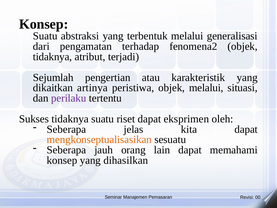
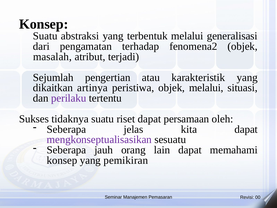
tidaknya at (52, 57): tidaknya -> masalah
eksprimen: eksprimen -> persamaan
mengkonseptualisasikan colour: orange -> purple
dihasilkan: dihasilkan -> pemikiran
